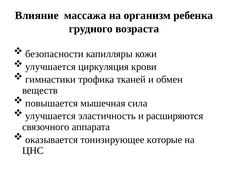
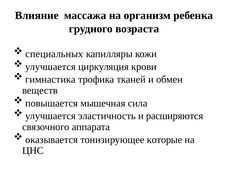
безопасности: безопасности -> специальных
гимнастики: гимнастики -> гимнастика
